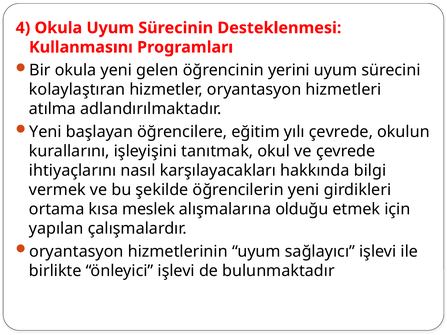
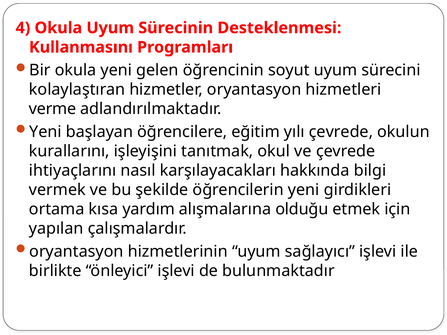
yerini: yerini -> soyut
atılma: atılma -> verme
meslek: meslek -> yardım
